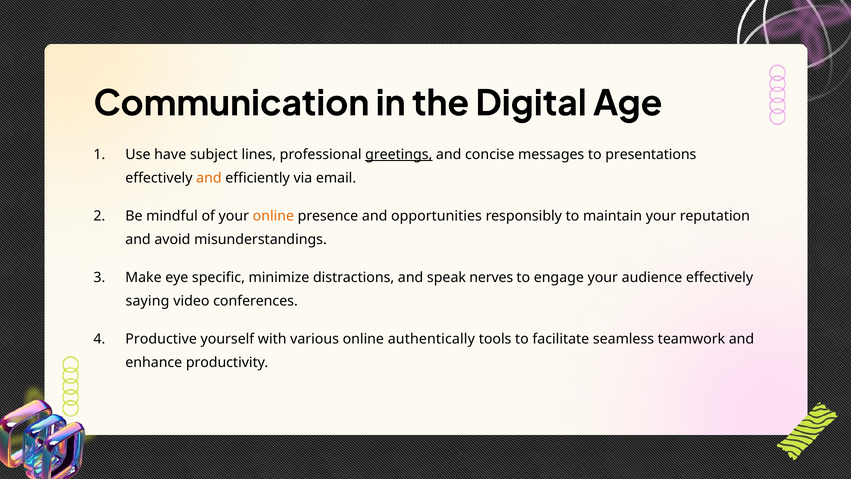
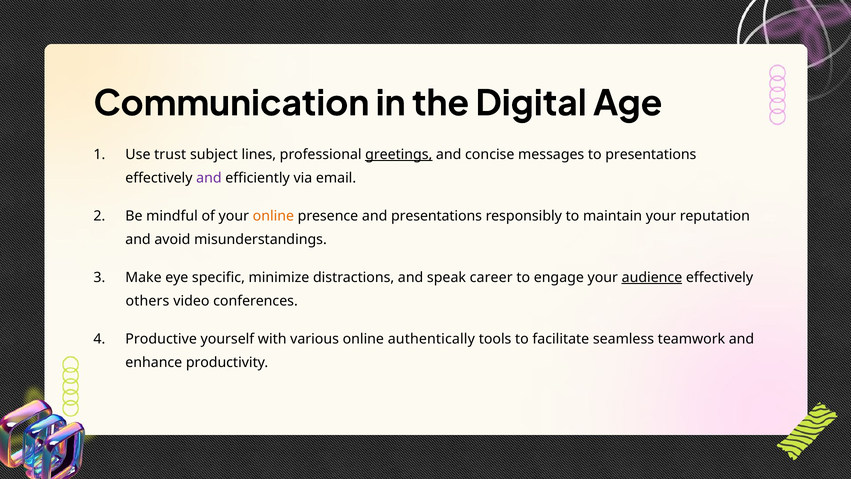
have: have -> trust
and at (209, 178) colour: orange -> purple
and opportunities: opportunities -> presentations
nerves: nerves -> career
audience underline: none -> present
saying: saying -> others
